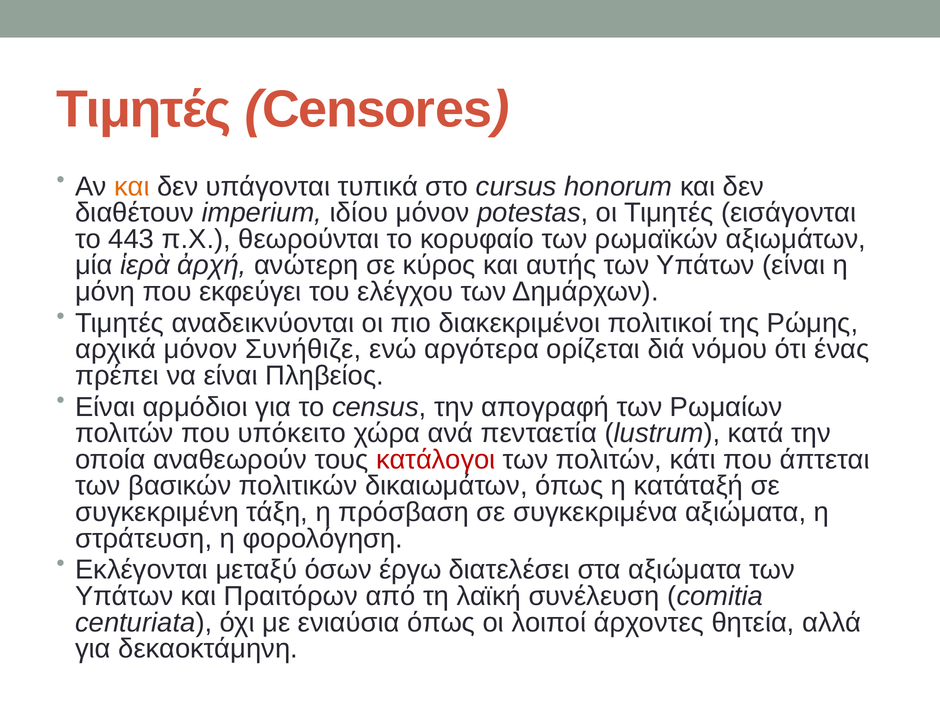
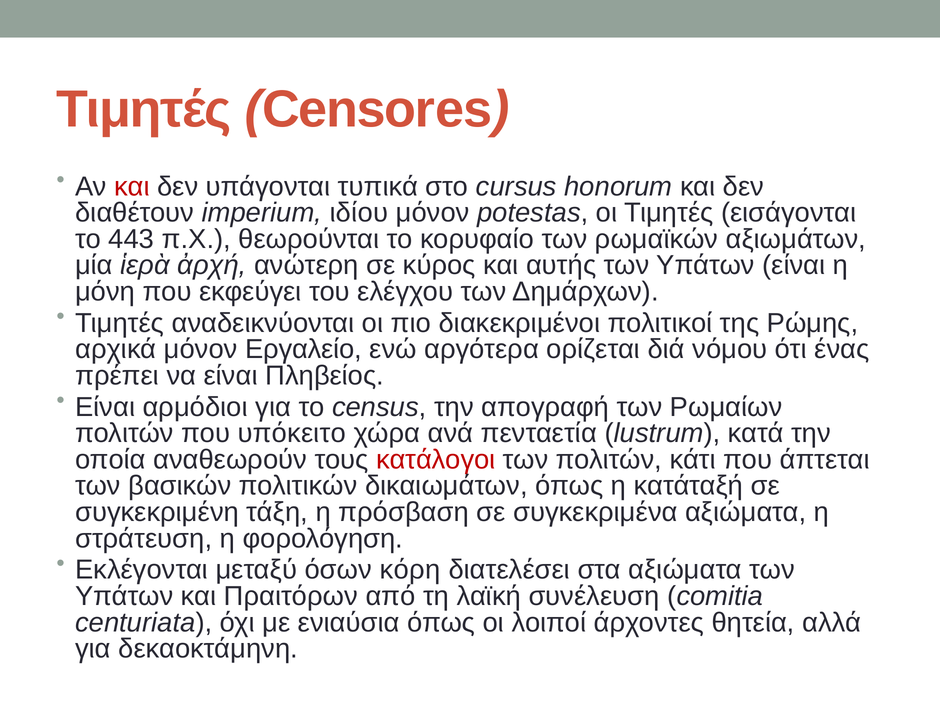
και at (132, 186) colour: orange -> red
Συνήθιζε: Συνήθιζε -> Εργαλείο
έργω: έργω -> κόρη
